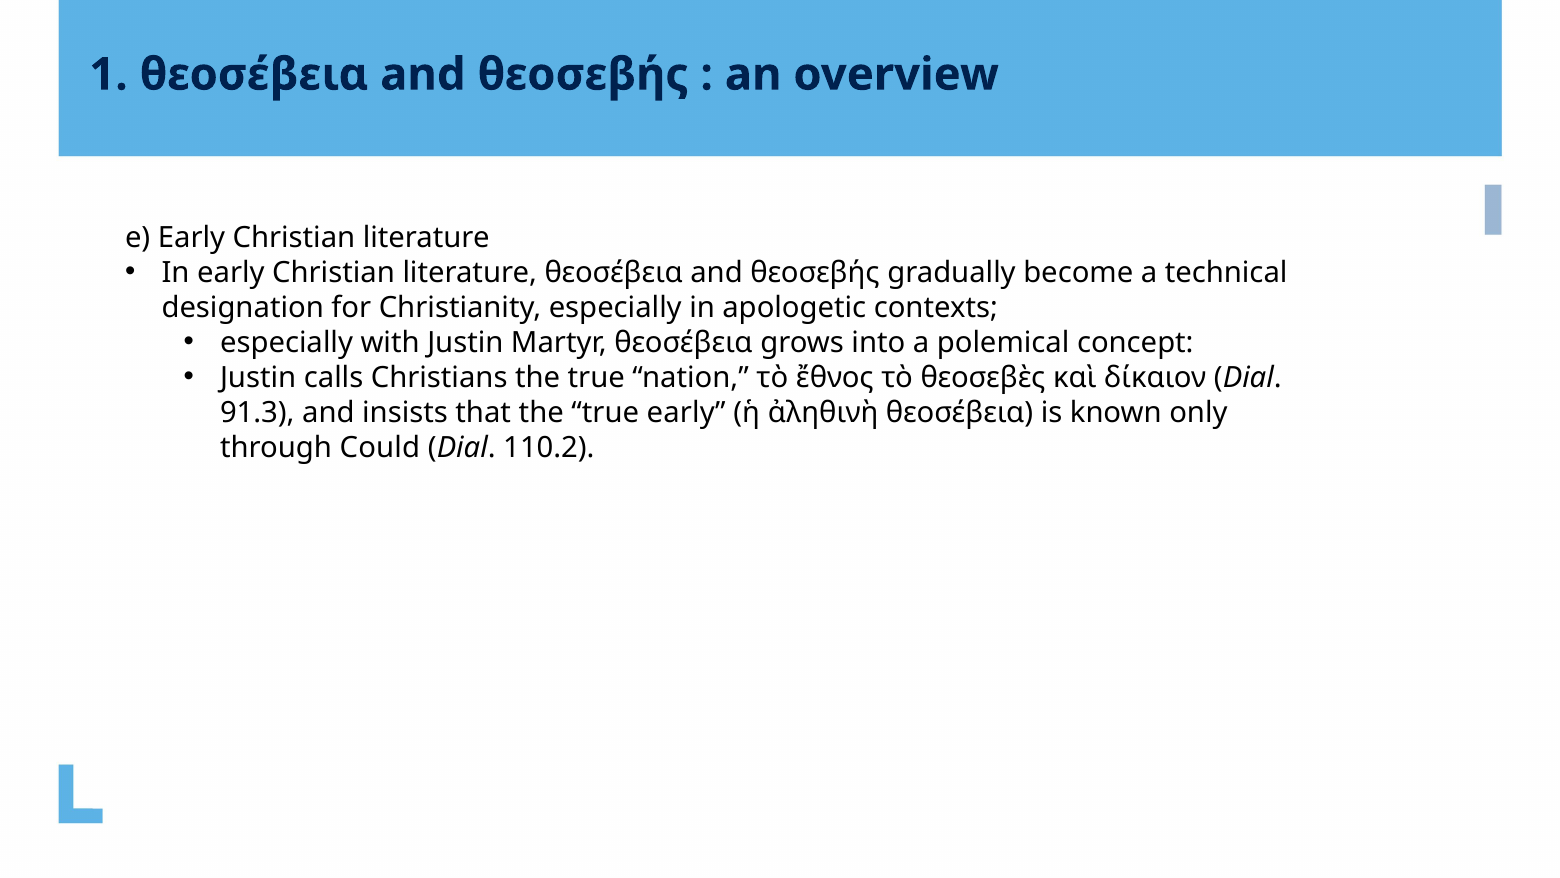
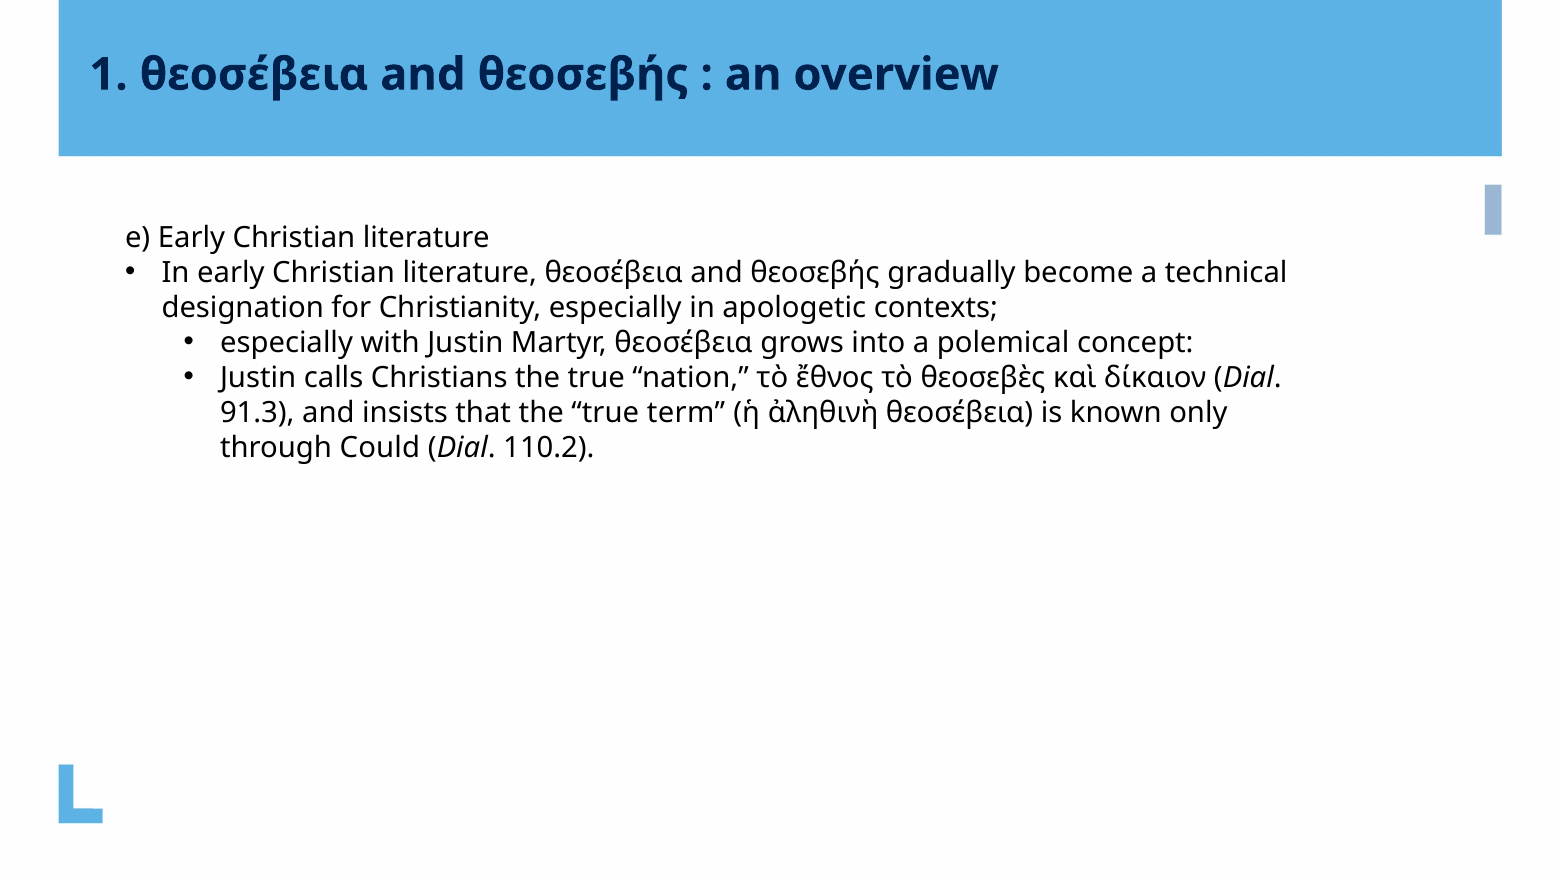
true early: early -> term
